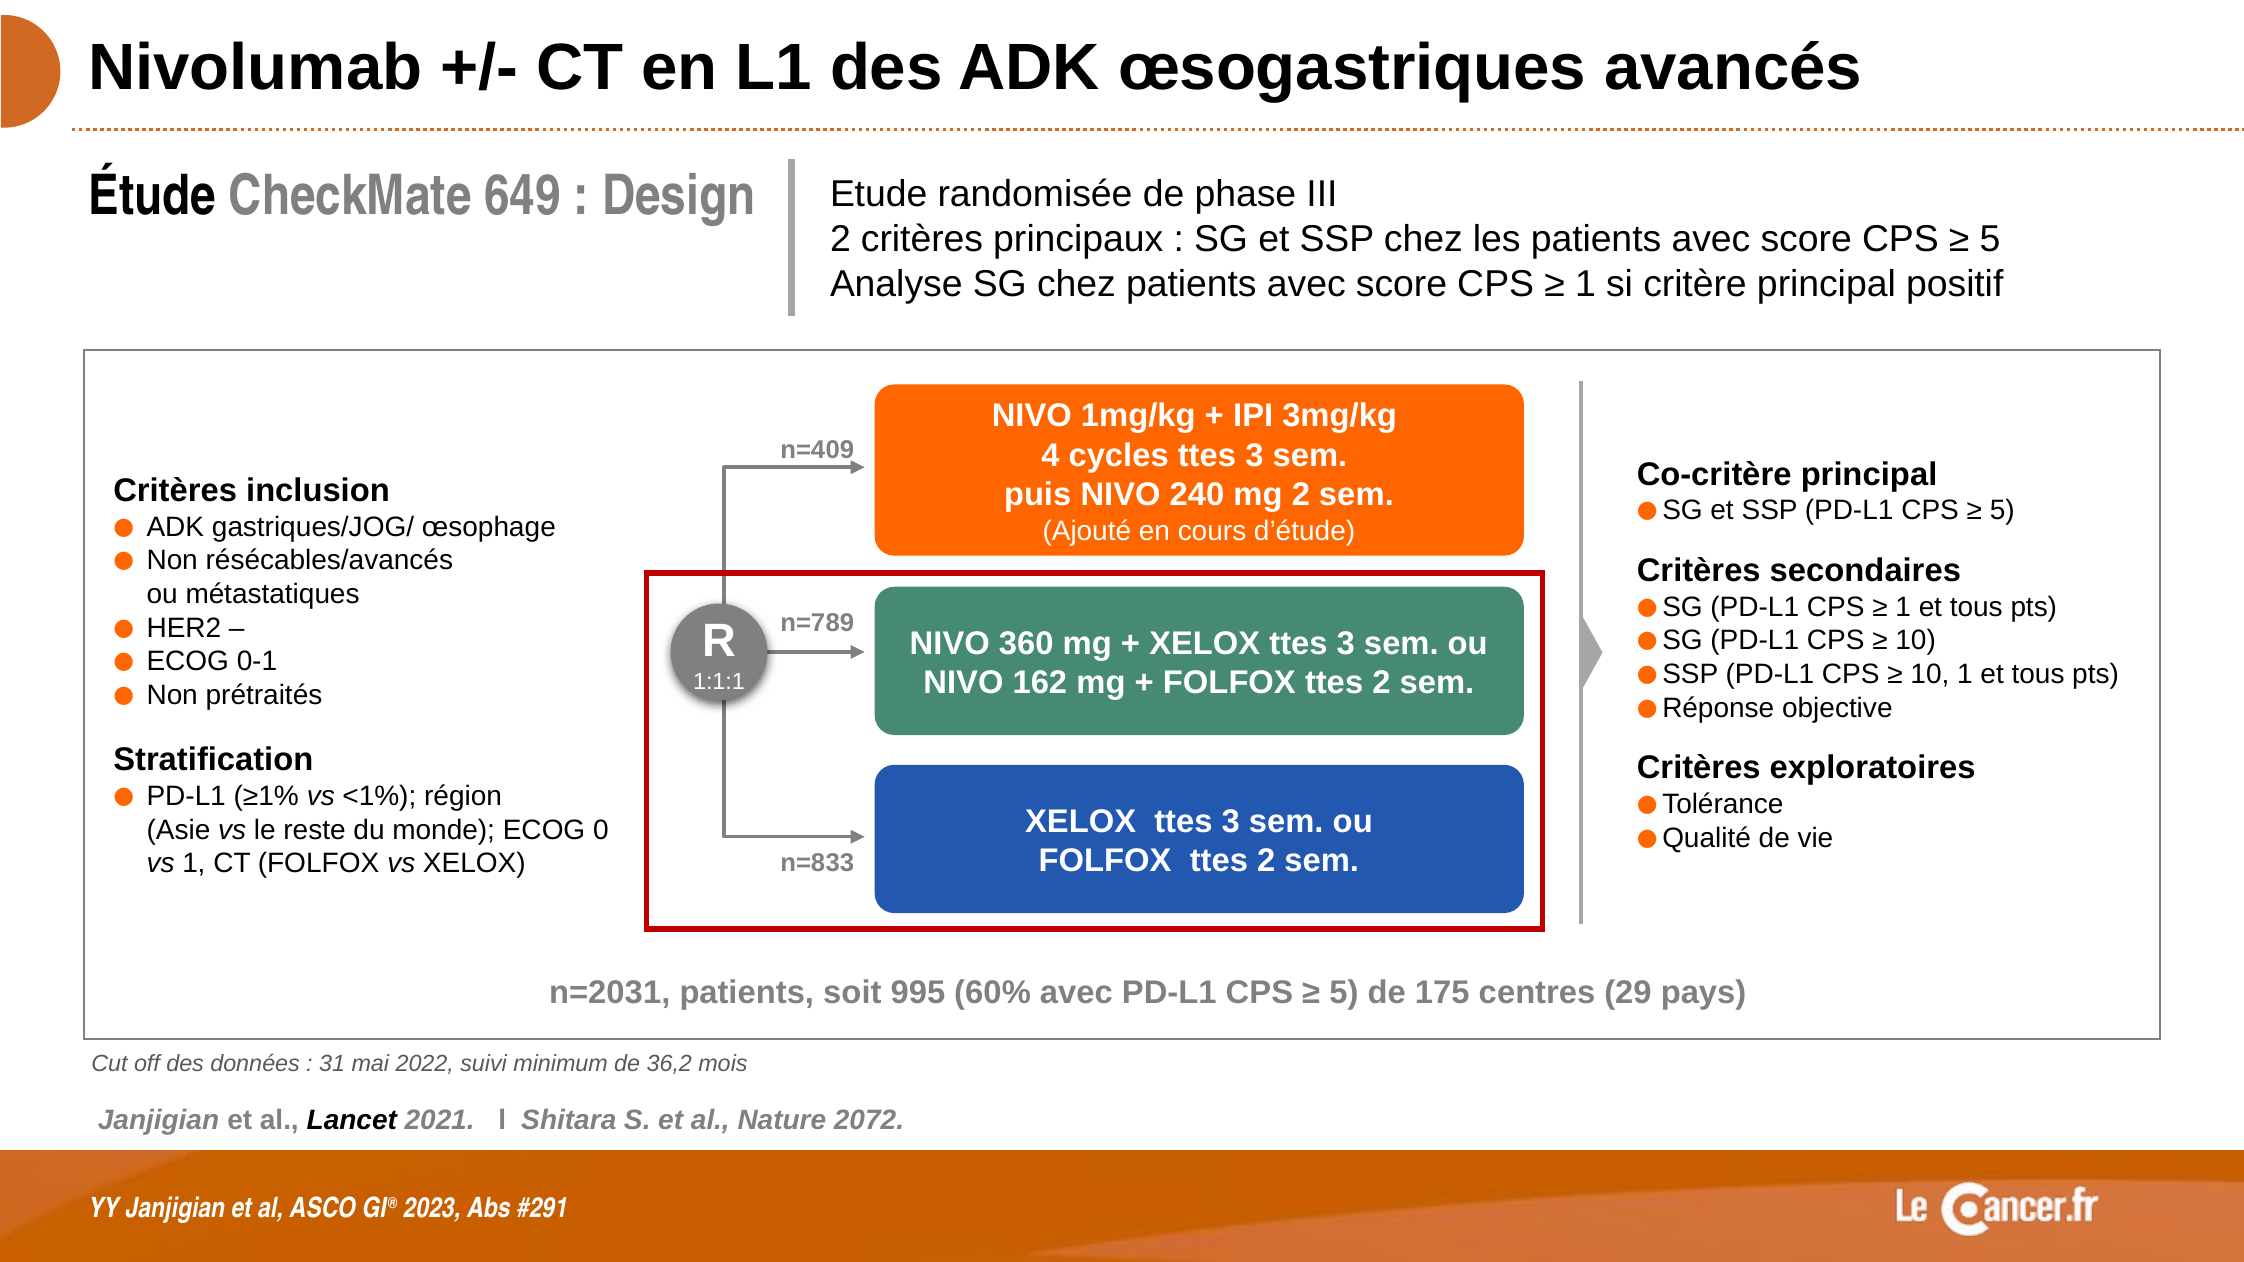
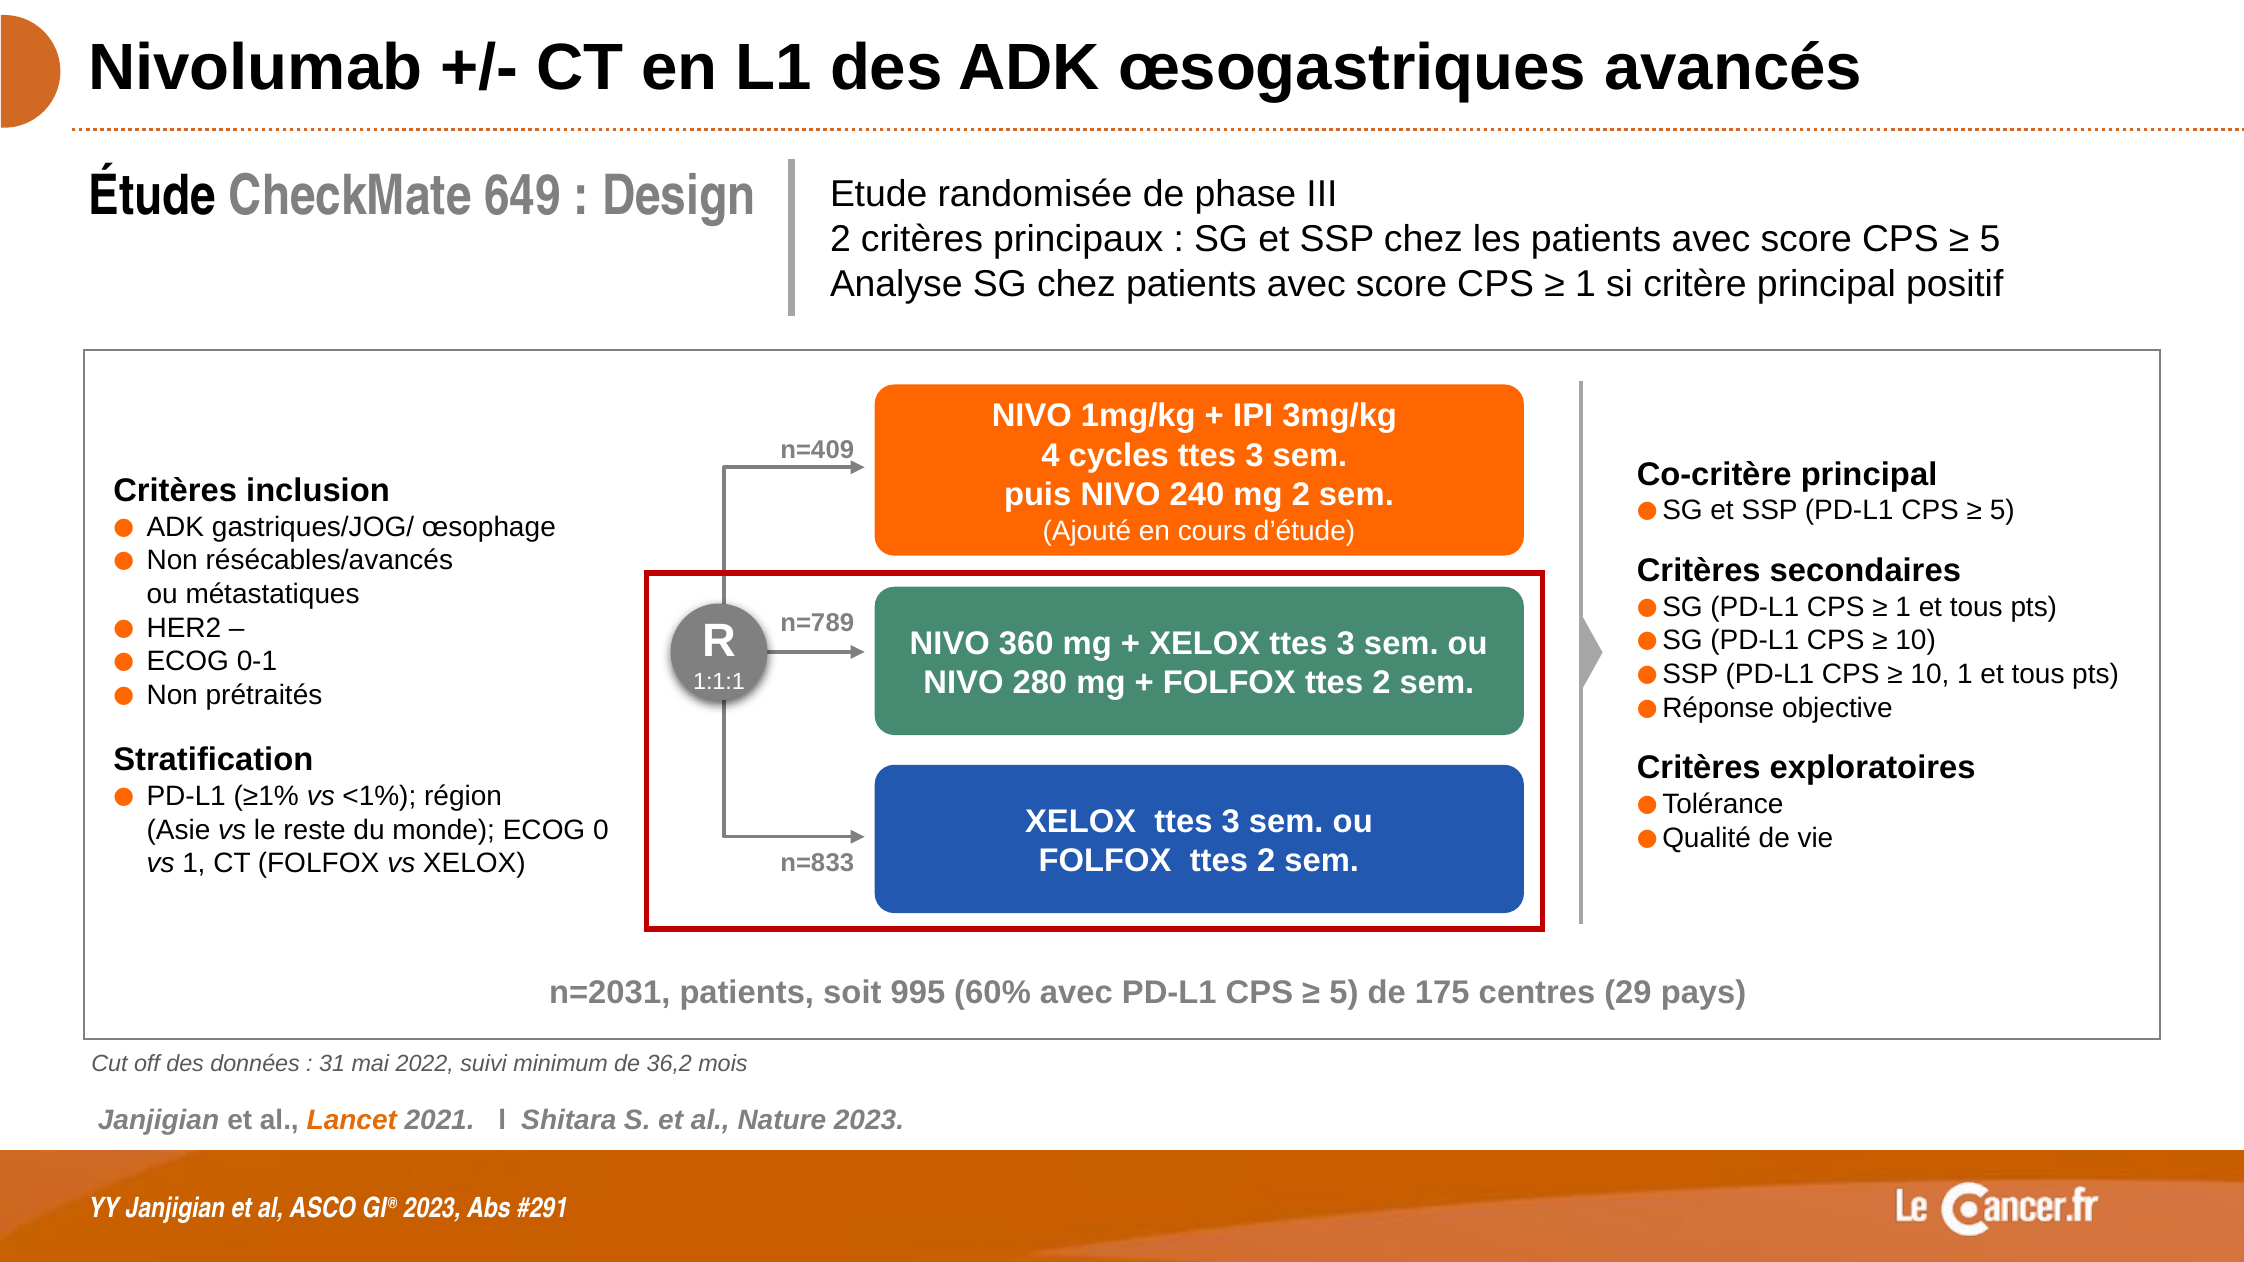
162: 162 -> 280
Lancet colour: black -> orange
Nature 2072: 2072 -> 2023
